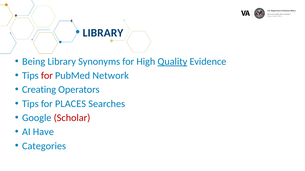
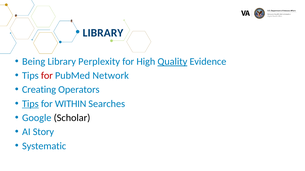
Synonyms: Synonyms -> Perplexity
Tips at (30, 104) underline: none -> present
PLACES: PLACES -> WITHIN
Scholar colour: red -> black
Have: Have -> Story
Categories: Categories -> Systematic
